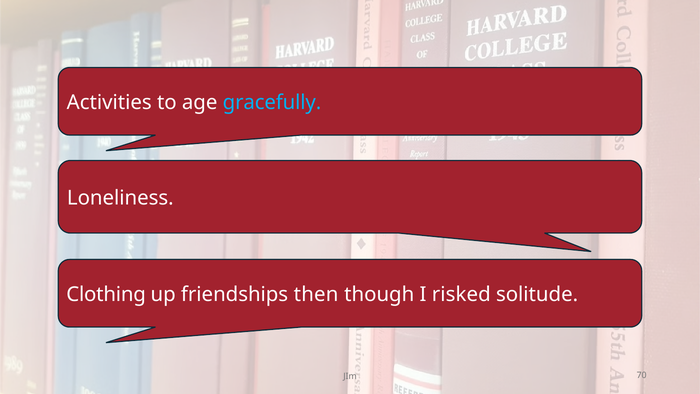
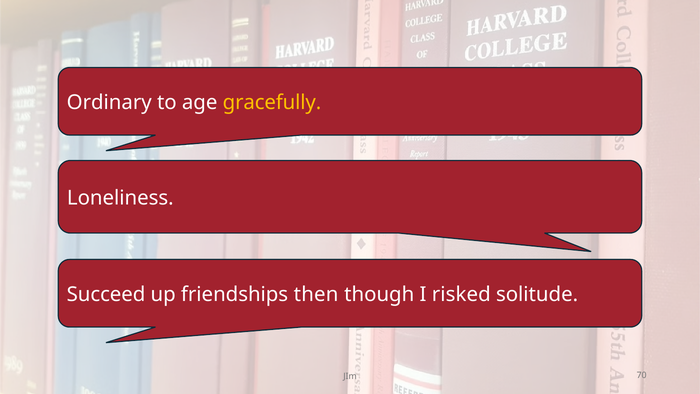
Activities: Activities -> Ordinary
gracefully colour: light blue -> yellow
Clothing: Clothing -> Succeed
